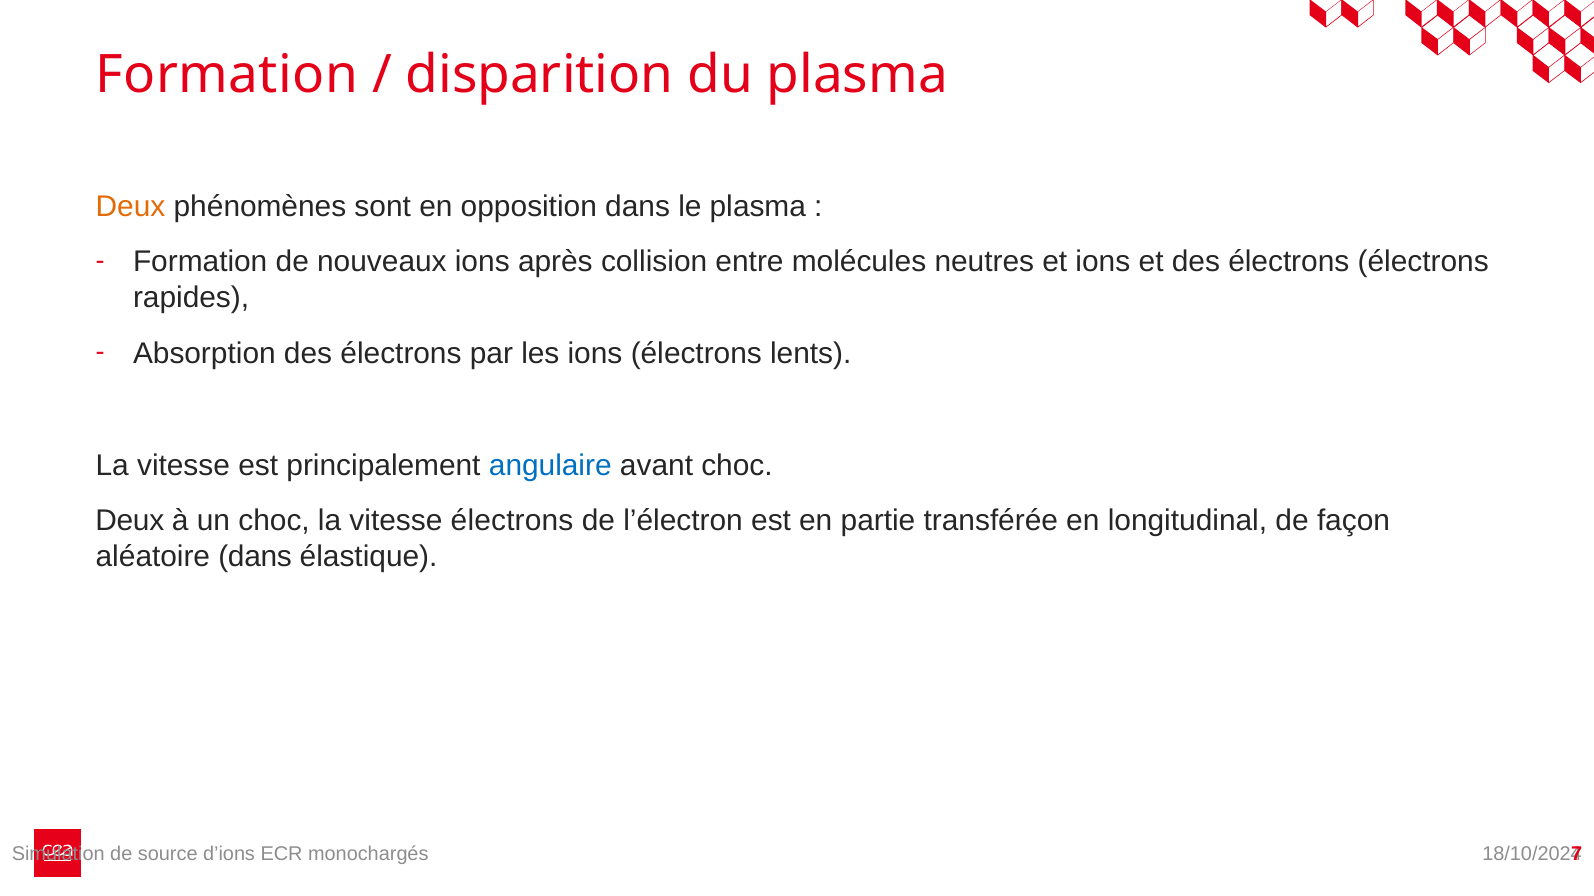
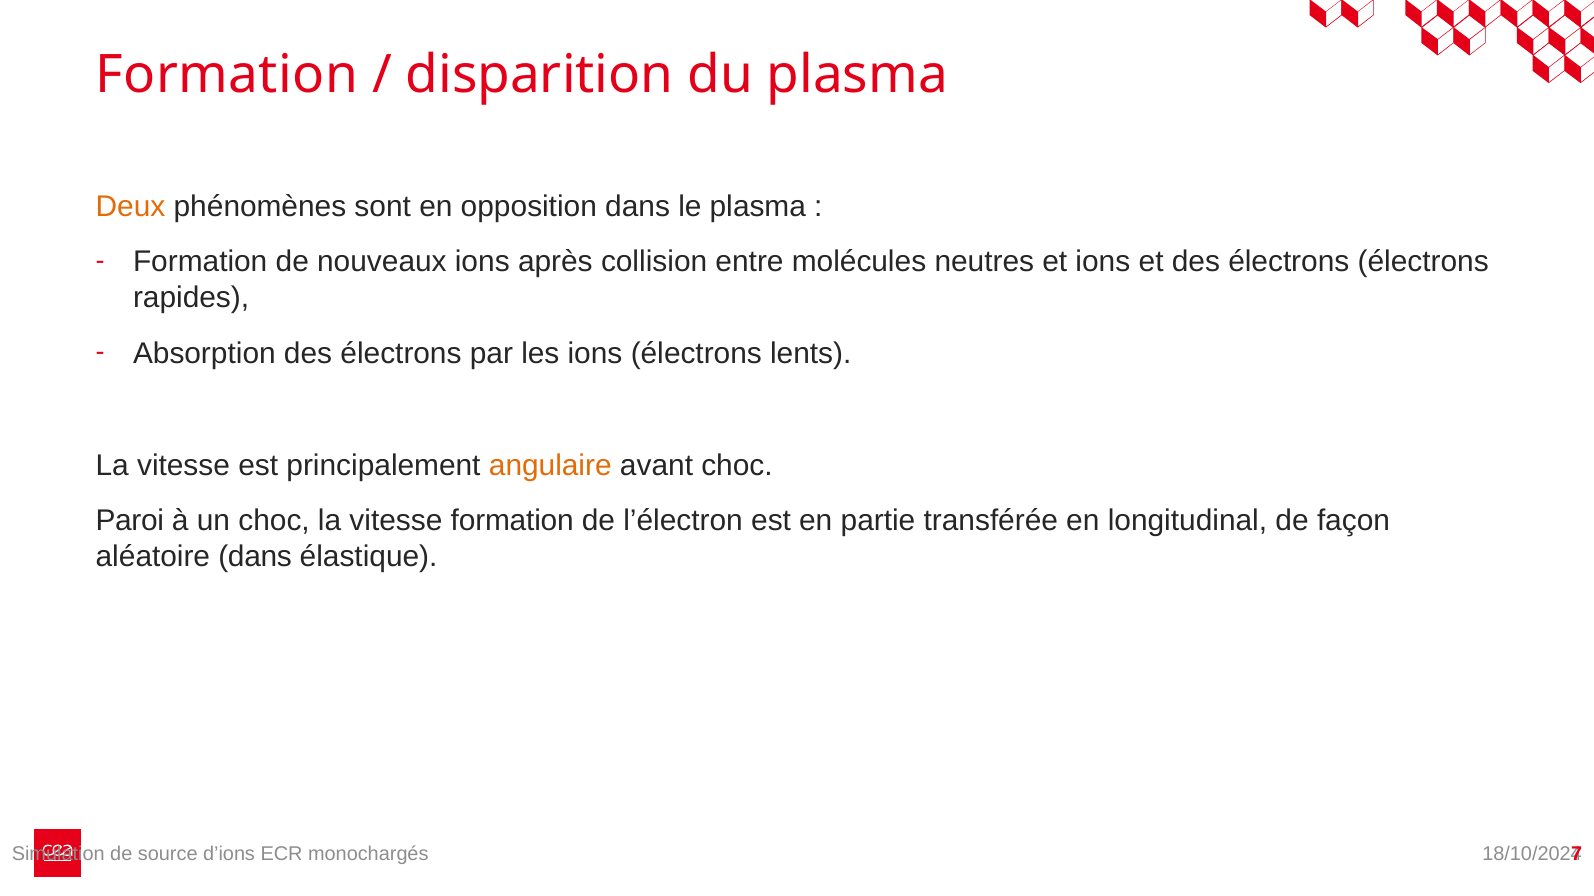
angulaire colour: blue -> orange
Deux at (130, 521): Deux -> Paroi
vitesse électrons: électrons -> formation
